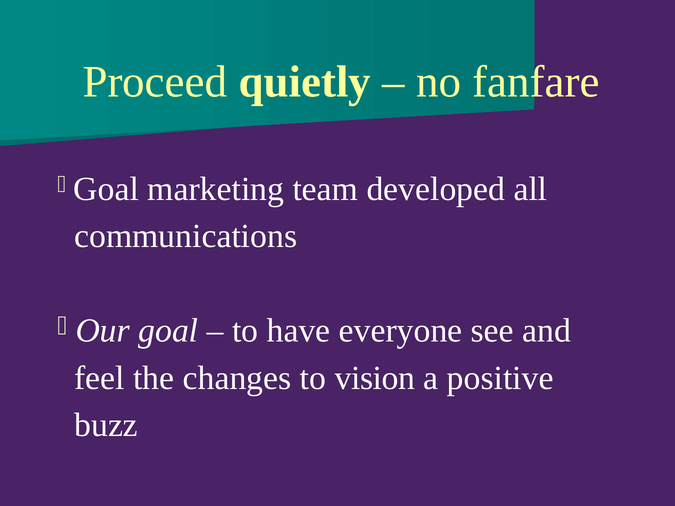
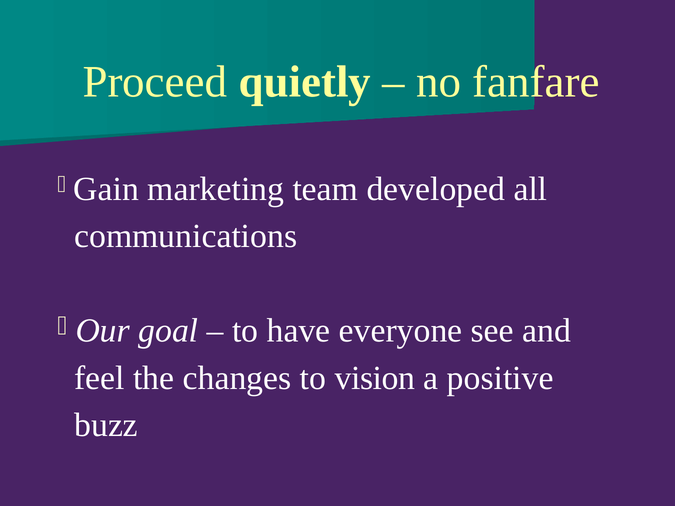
Goal at (106, 189): Goal -> Gain
